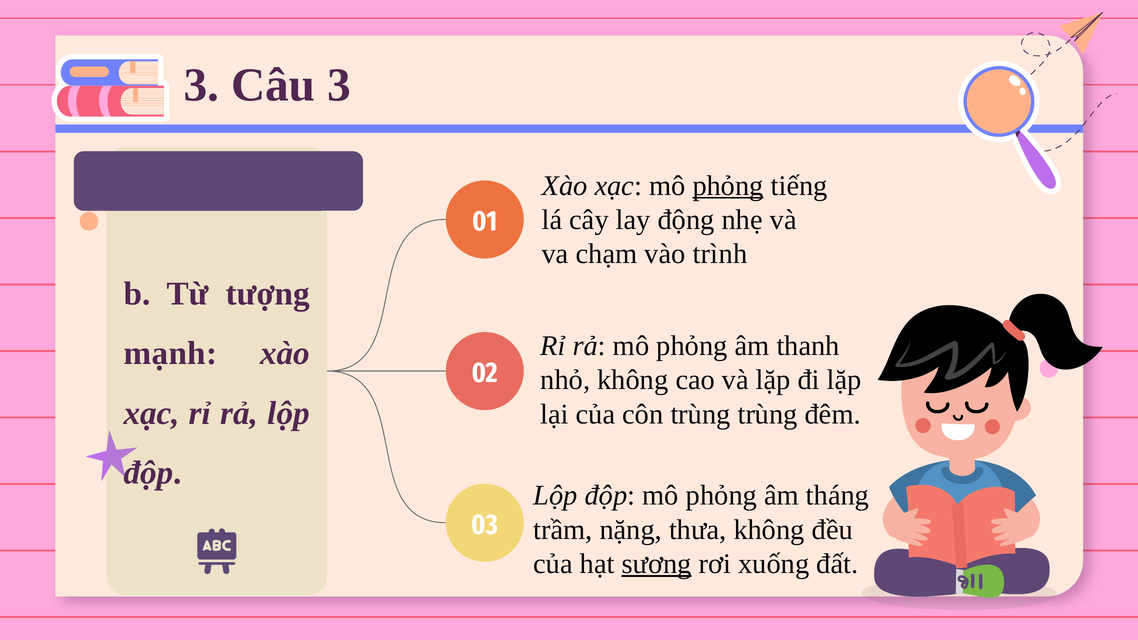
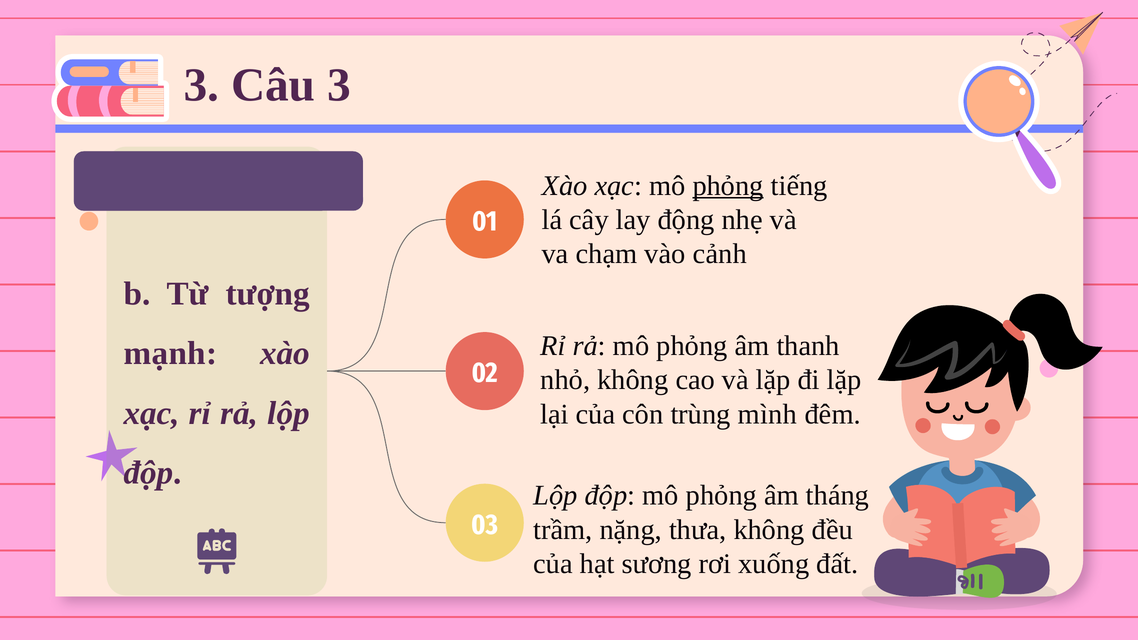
trình: trình -> cảnh
trùng trùng: trùng -> mình
sương underline: present -> none
